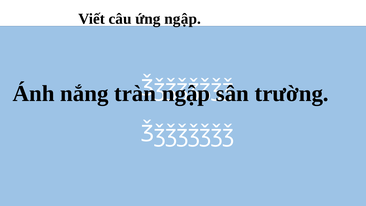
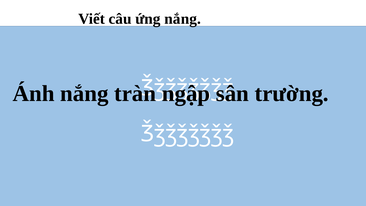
ứng ngập: ngập -> nắng
